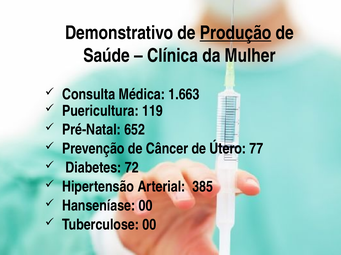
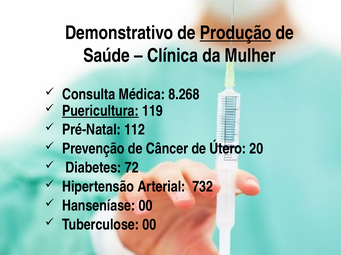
1.663: 1.663 -> 8.268
Puericultura underline: none -> present
652: 652 -> 112
77: 77 -> 20
385: 385 -> 732
